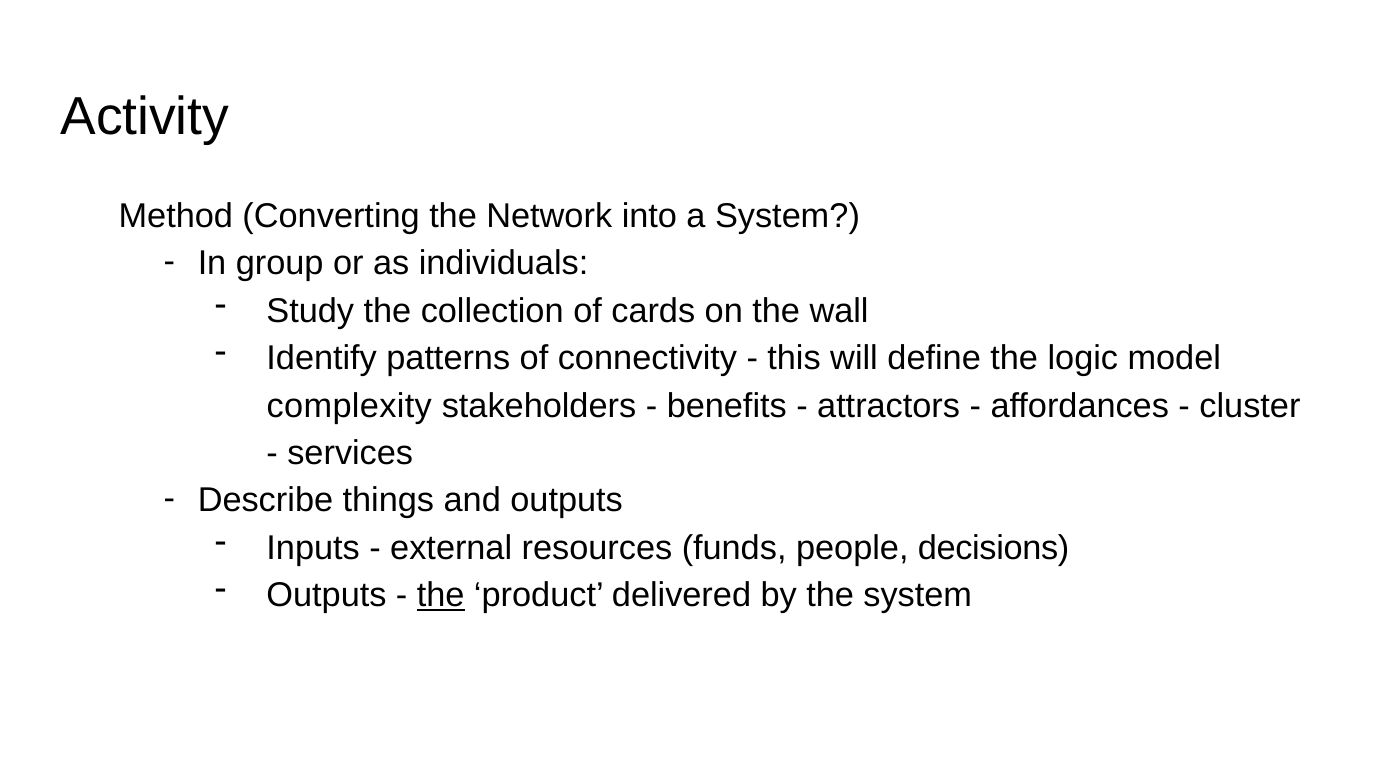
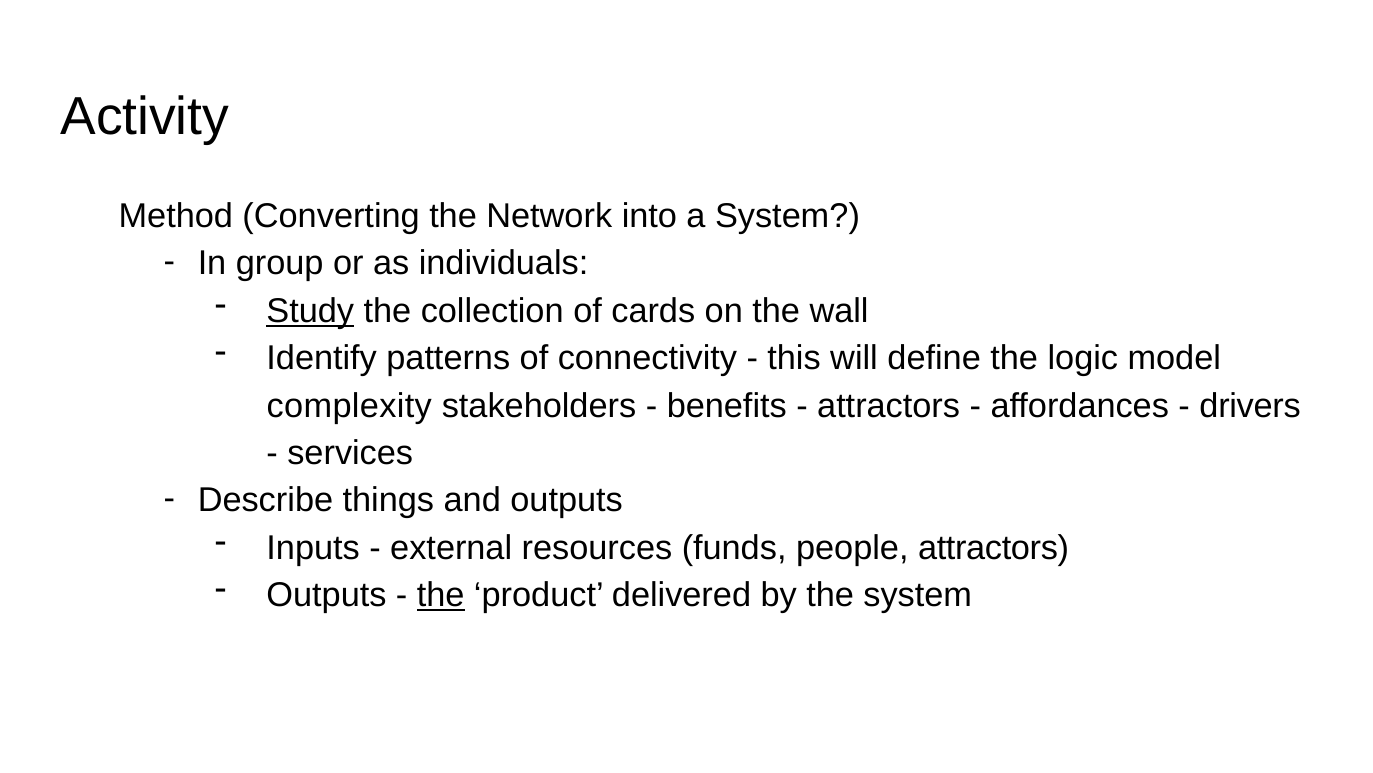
Study underline: none -> present
cluster: cluster -> drivers
people decisions: decisions -> attractors
